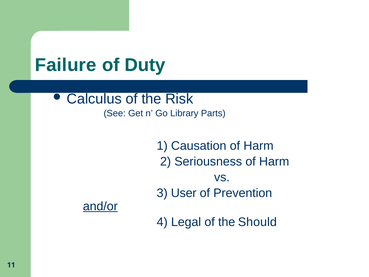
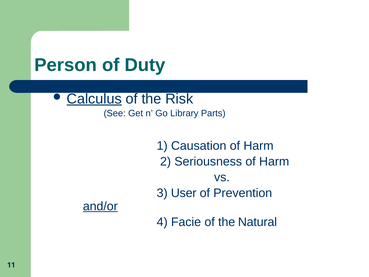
Failure: Failure -> Person
Calculus underline: none -> present
Legal: Legal -> Facie
Should: Should -> Natural
